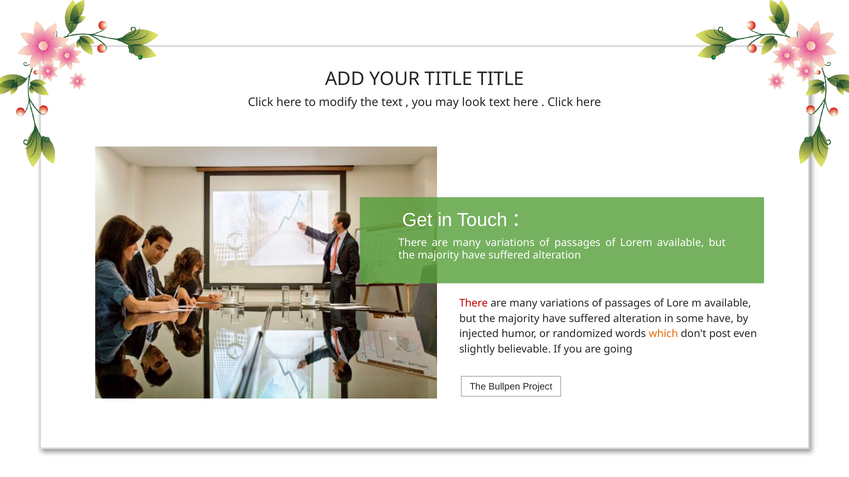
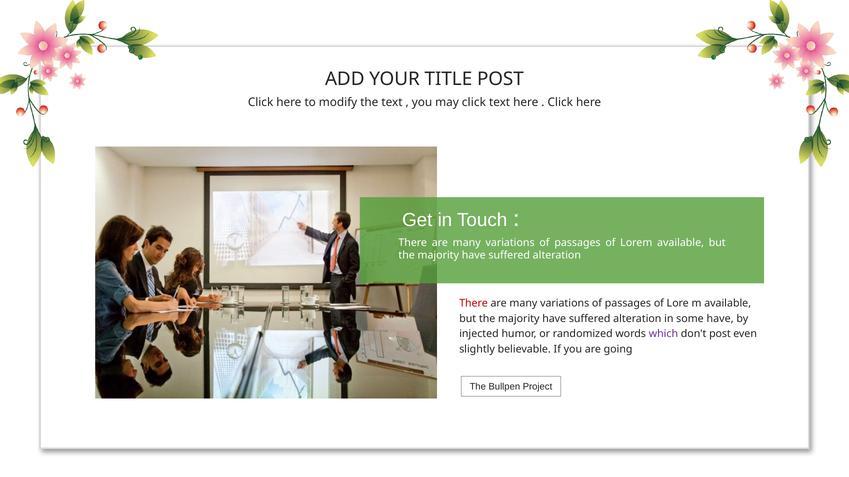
TITLE TITLE: TITLE -> POST
may look: look -> click
which colour: orange -> purple
